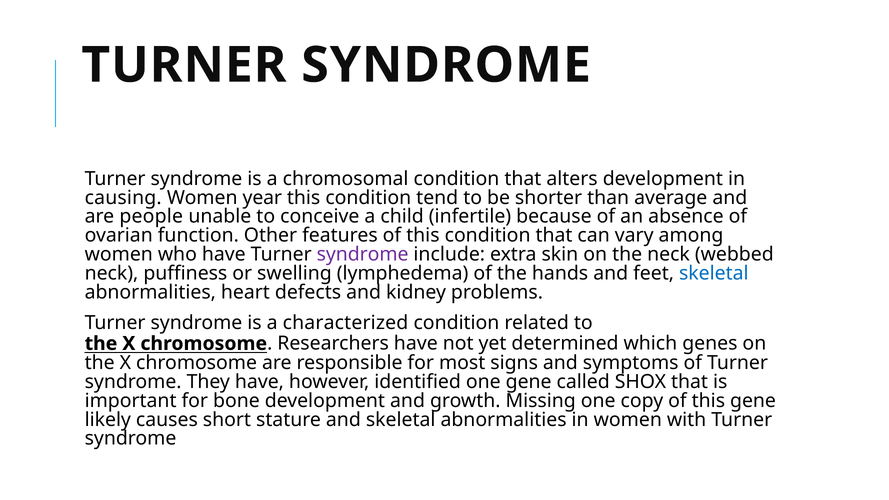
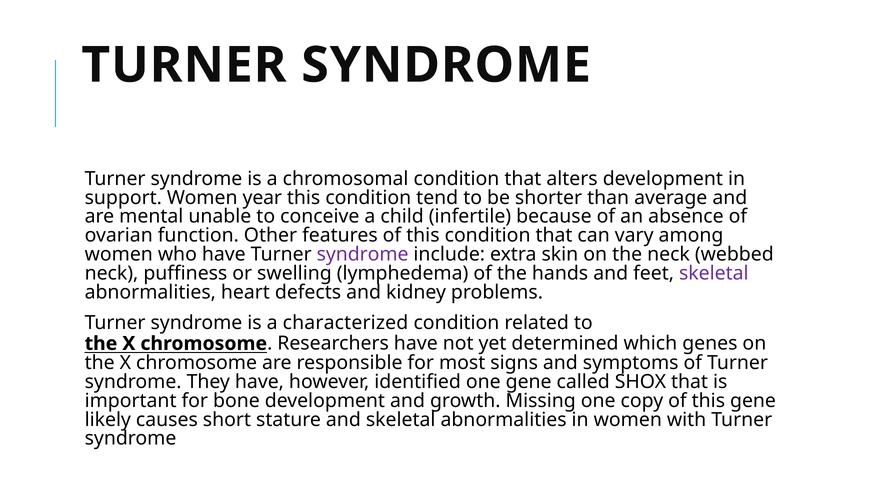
causing: causing -> support
people: people -> mental
skeletal at (714, 273) colour: blue -> purple
